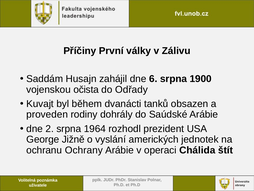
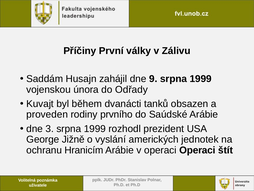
6: 6 -> 9
1900 at (201, 79): 1900 -> 1999
očista: očista -> února
dohrály: dohrály -> prvního
2: 2 -> 3
1964 at (95, 128): 1964 -> 1999
Ochrany: Ochrany -> Hranicím
operaci Chálida: Chálida -> Operaci
